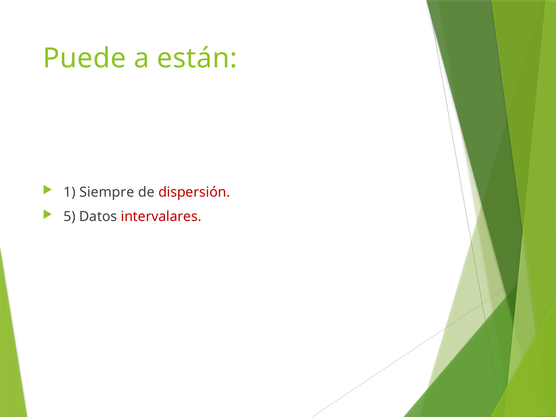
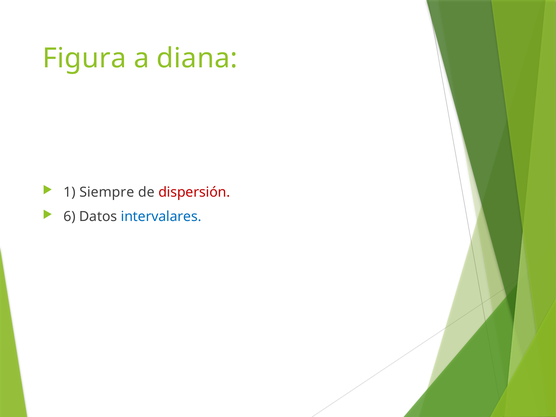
Puede: Puede -> Figura
están: están -> diana
5: 5 -> 6
intervalares colour: red -> blue
